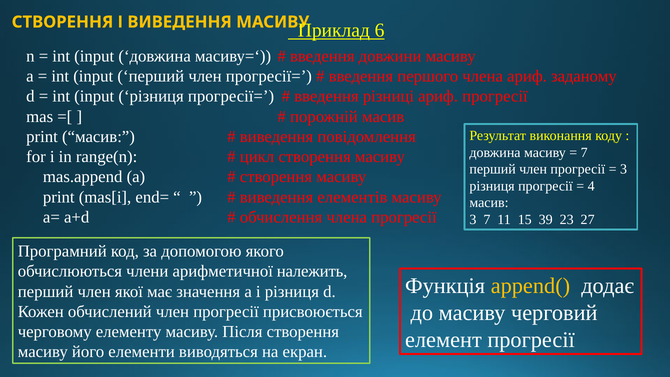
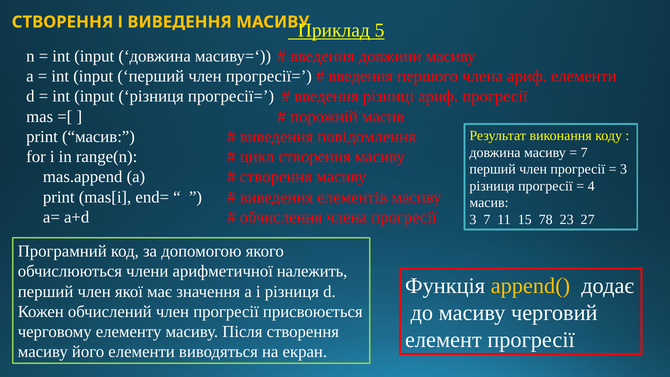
6: 6 -> 5
ариф заданому: заданому -> елементи
39: 39 -> 78
